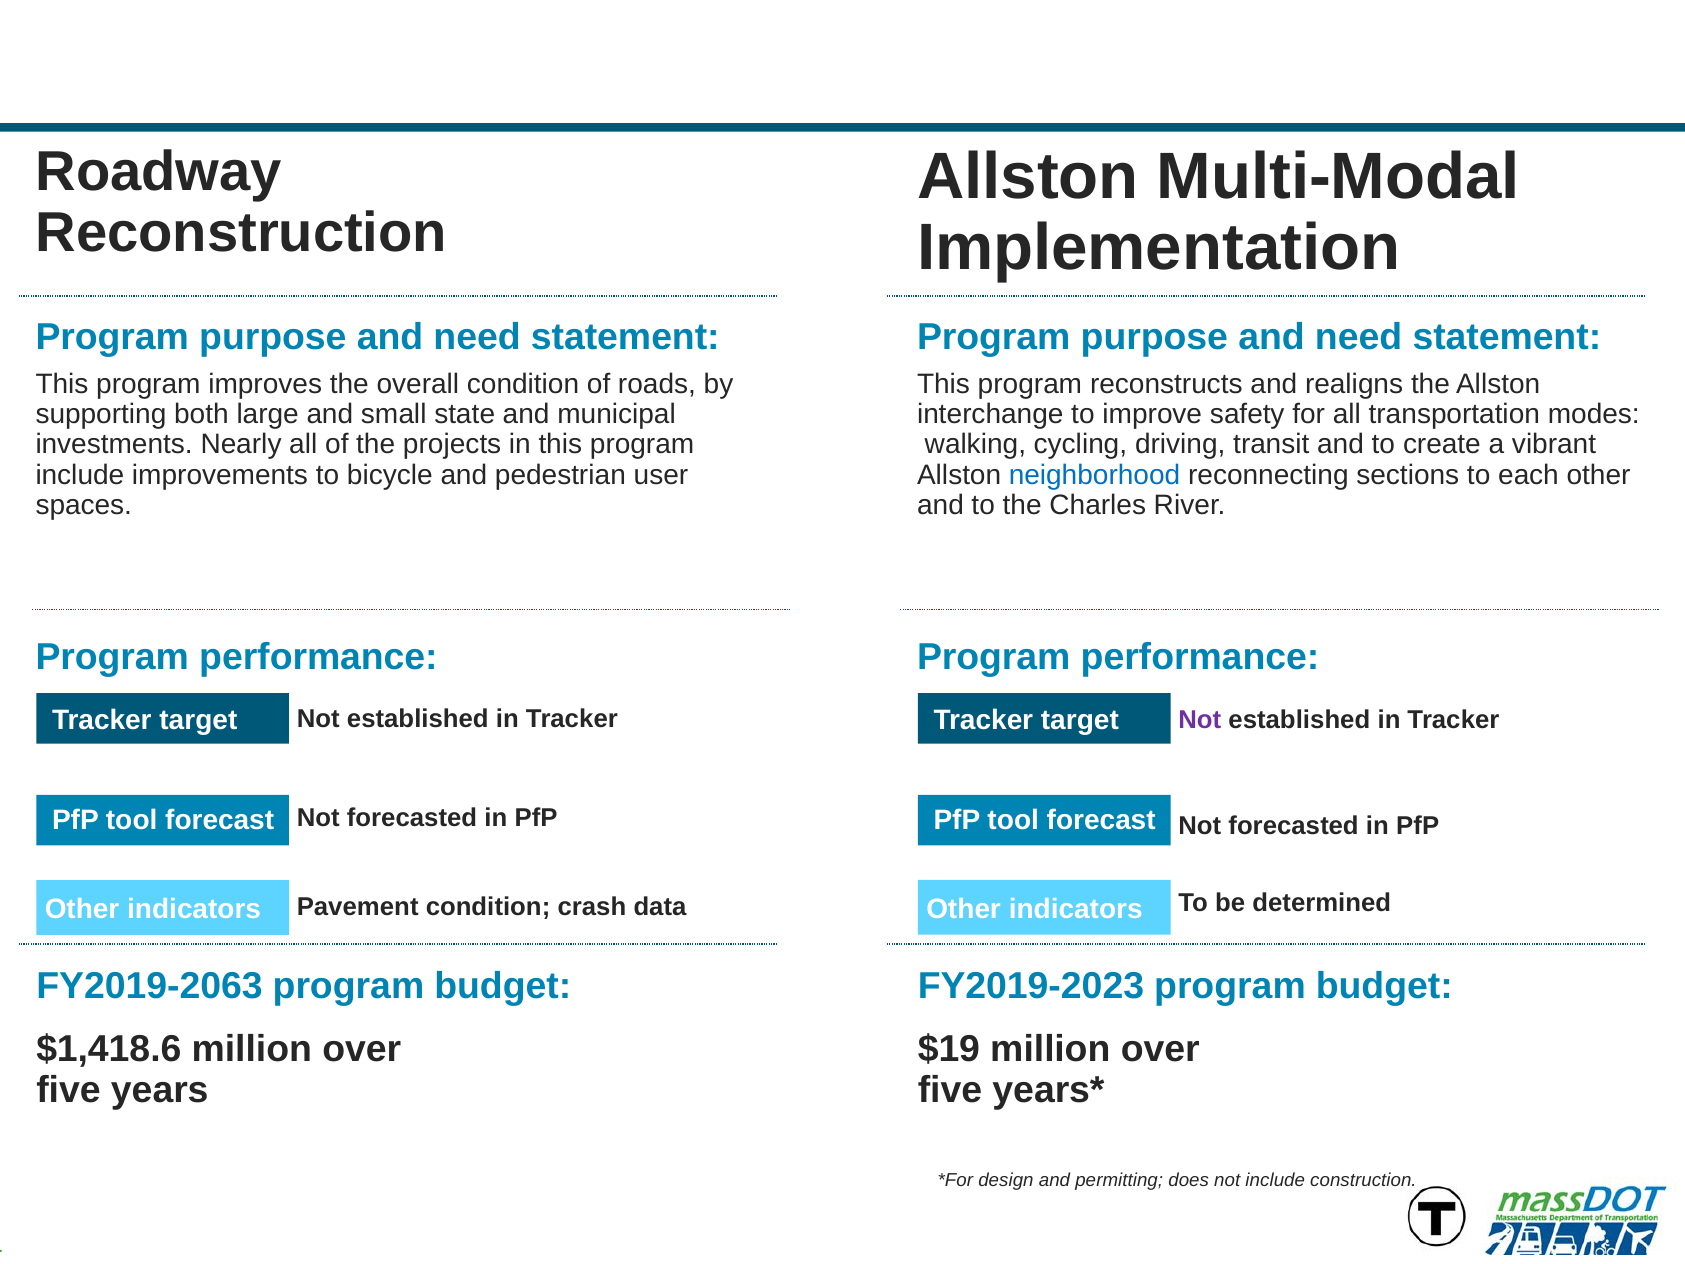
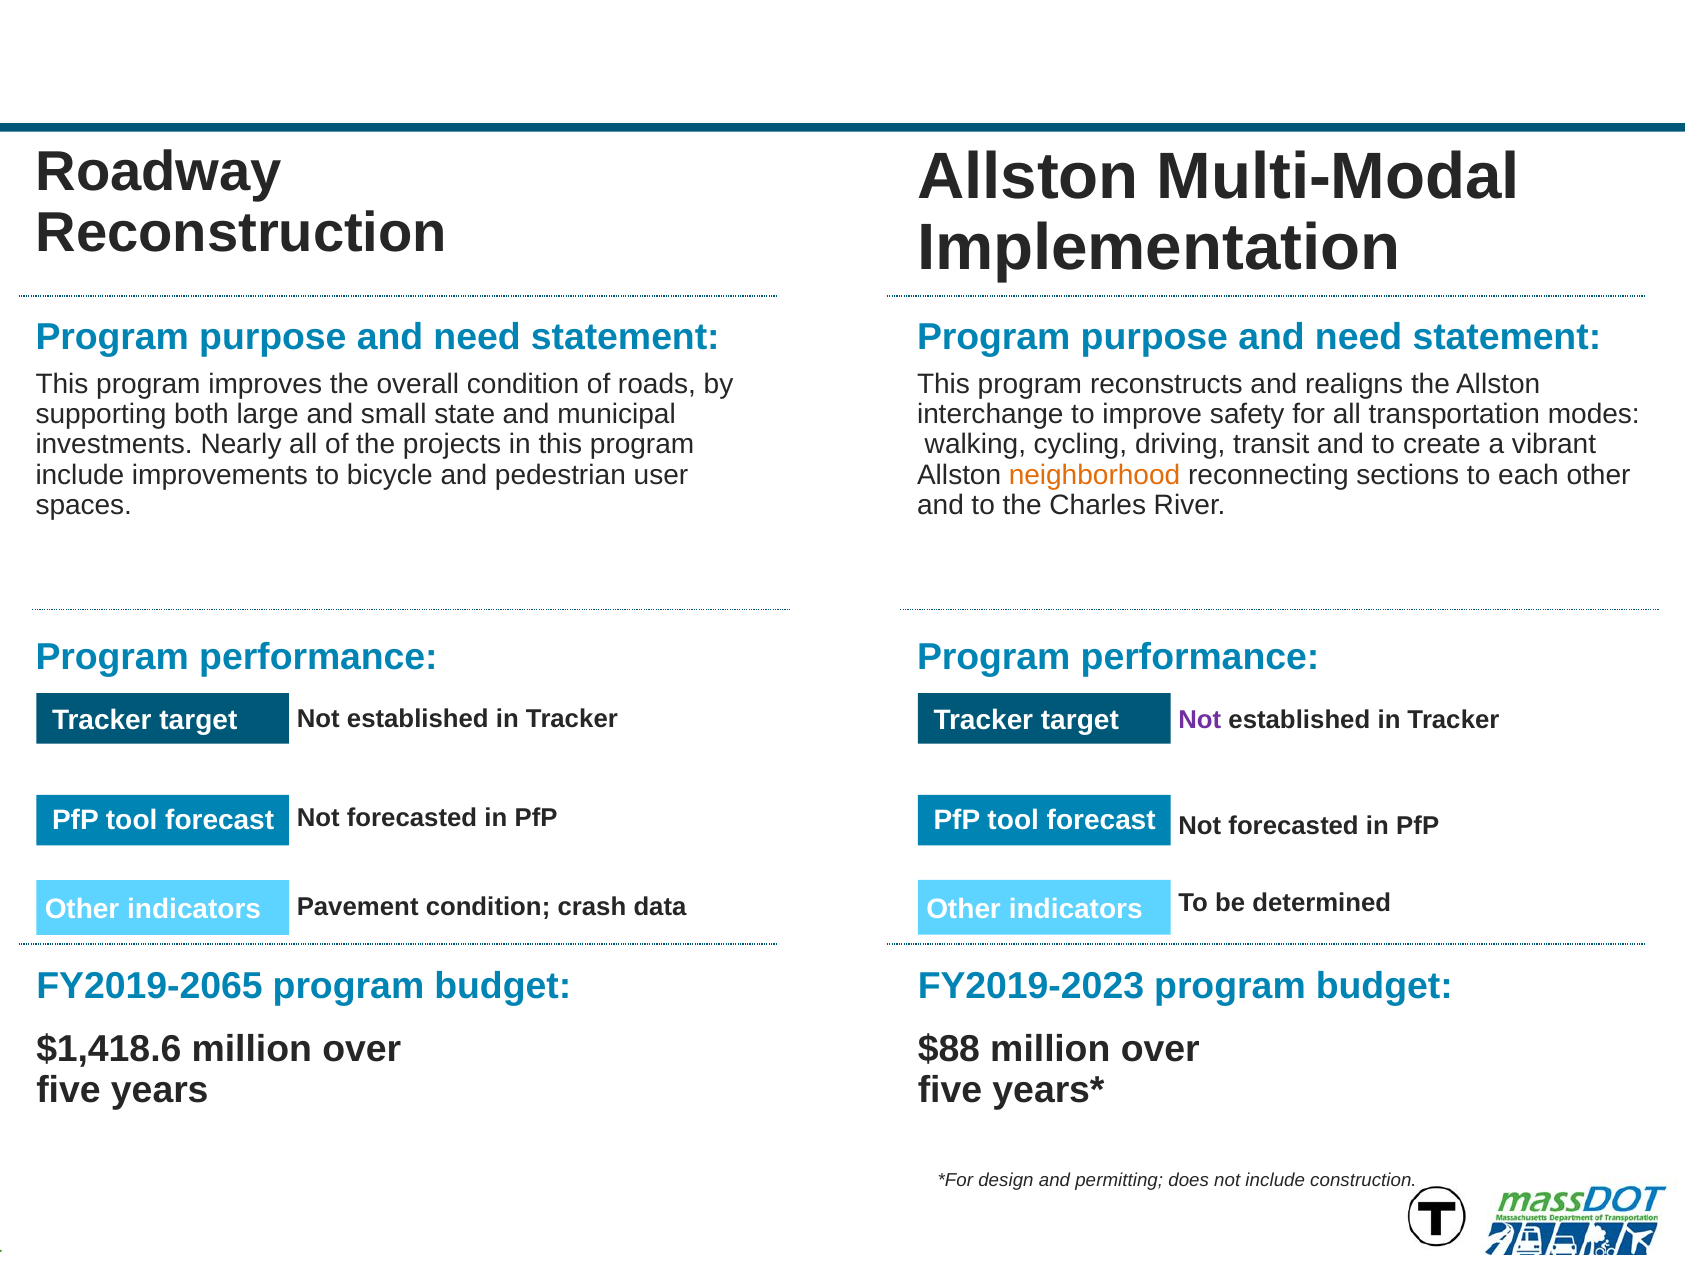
neighborhood colour: blue -> orange
FY2019-2063: FY2019-2063 -> FY2019-2065
$19: $19 -> $88
